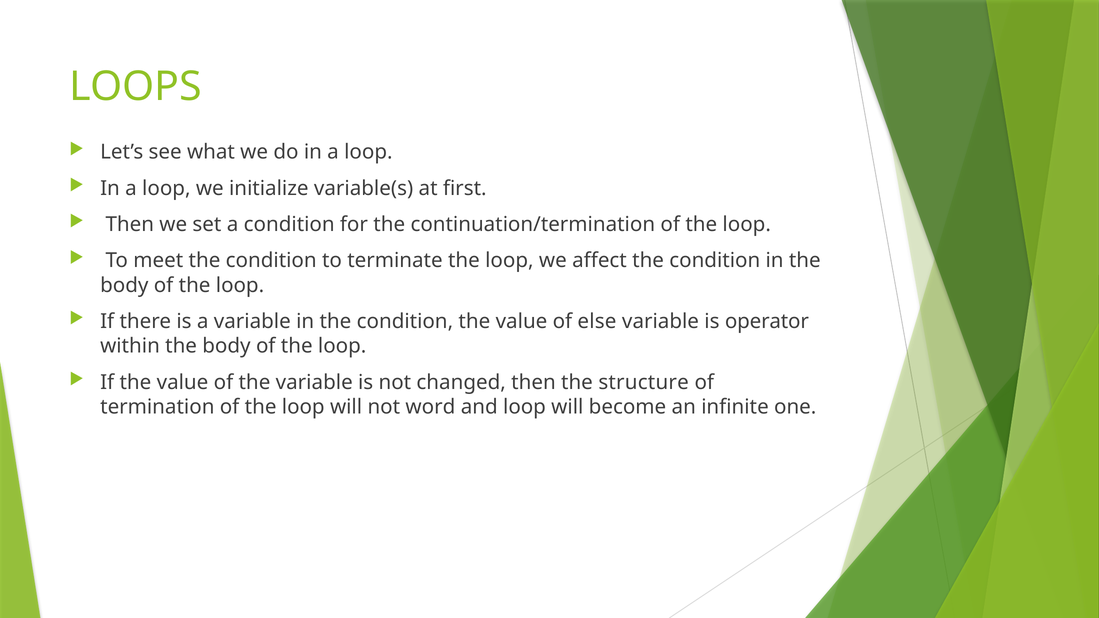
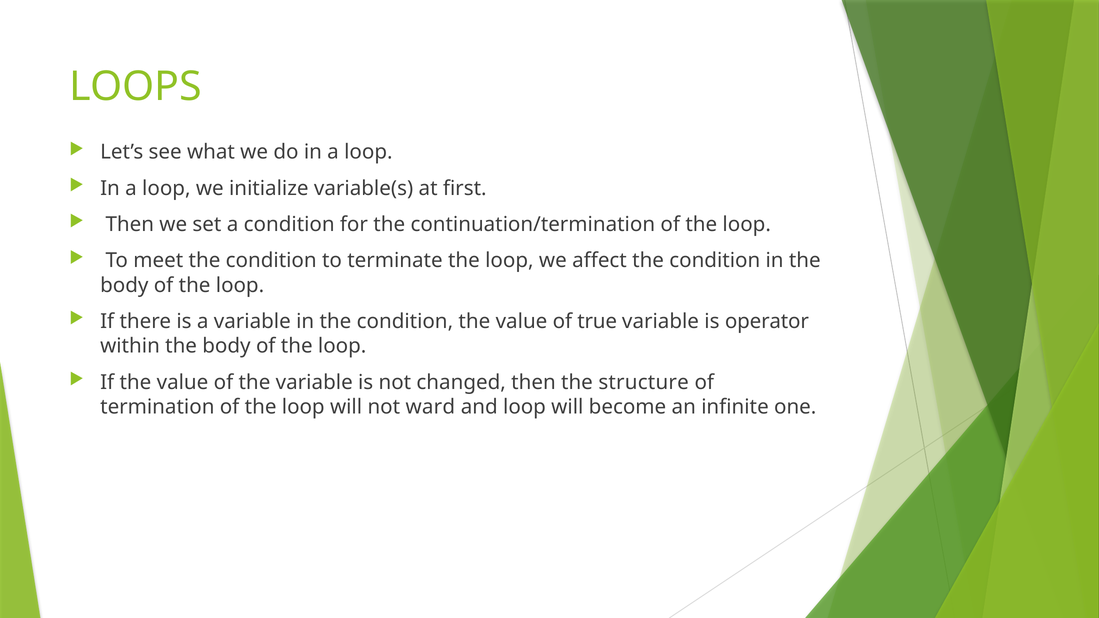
else: else -> true
word: word -> ward
